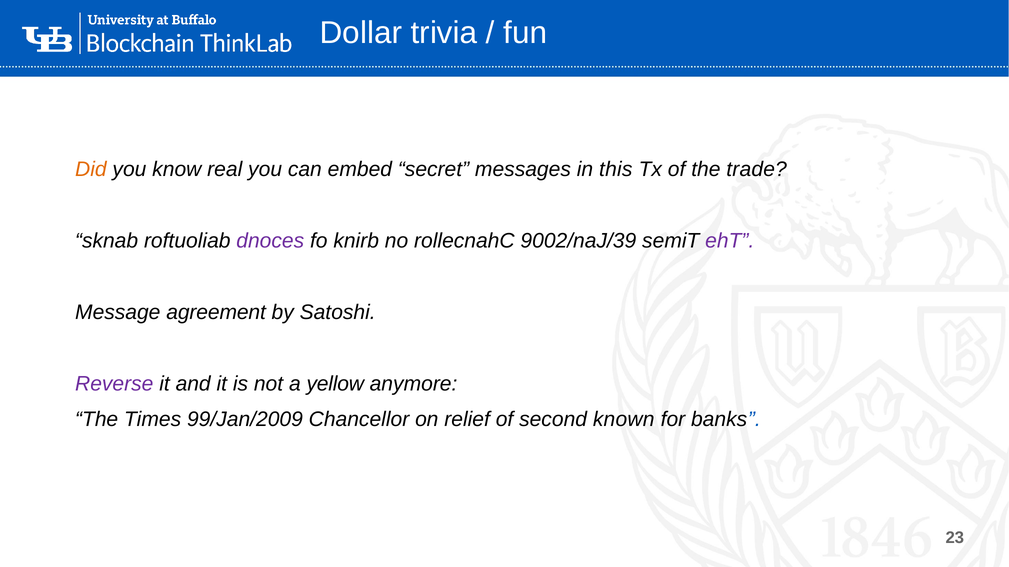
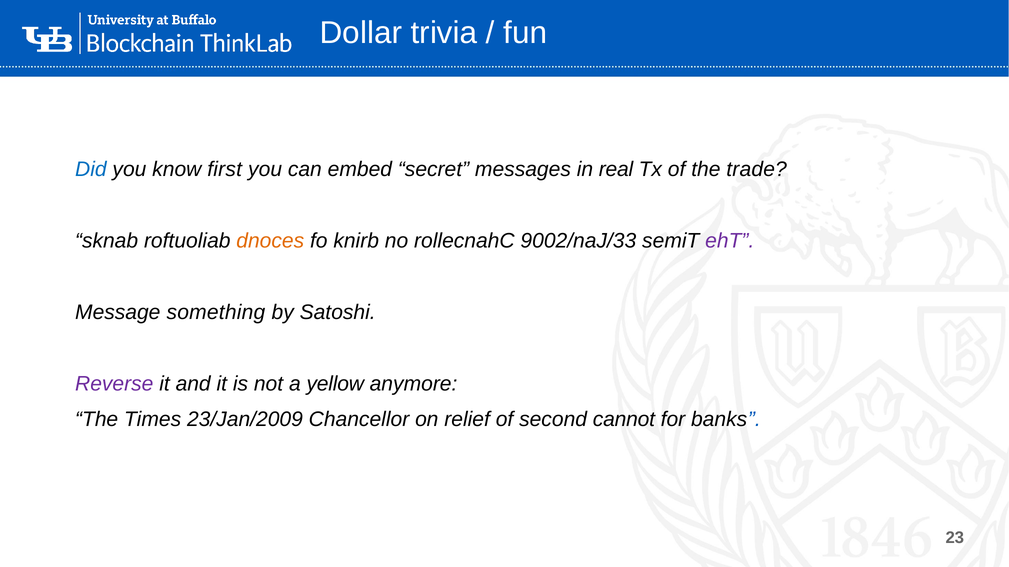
Did colour: orange -> blue
real: real -> first
this: this -> real
dnoces colour: purple -> orange
9002/naJ/39: 9002/naJ/39 -> 9002/naJ/33
agreement: agreement -> something
99/Jan/2009: 99/Jan/2009 -> 23/Jan/2009
known: known -> cannot
